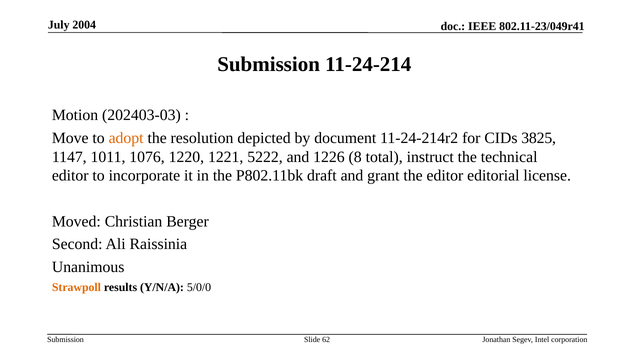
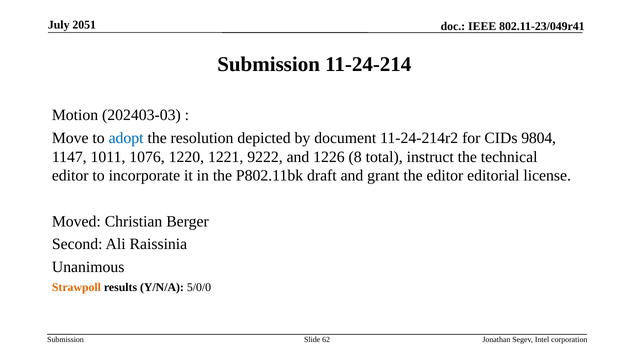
2004: 2004 -> 2051
adopt colour: orange -> blue
3825: 3825 -> 9804
5222: 5222 -> 9222
